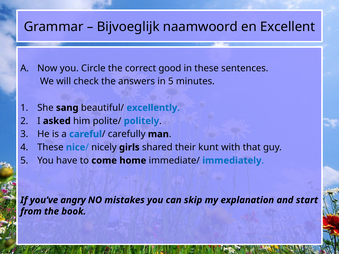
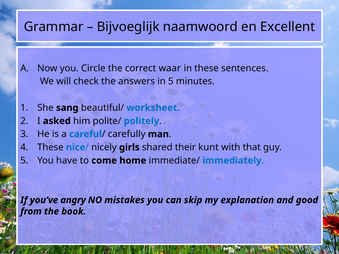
good: good -> waar
excellently: excellently -> worksheet
start: start -> good
